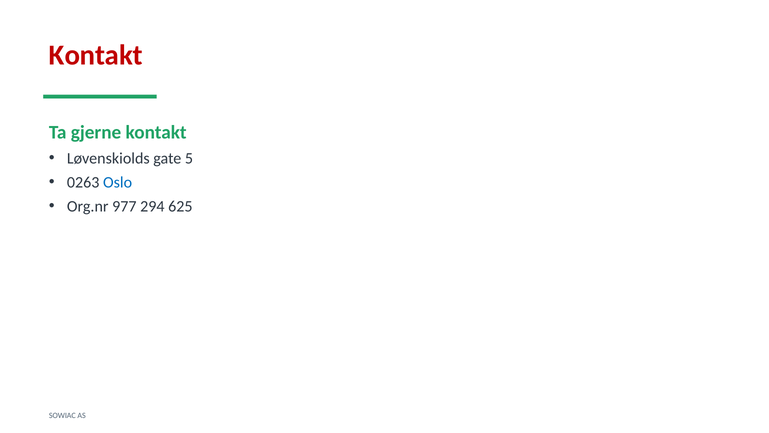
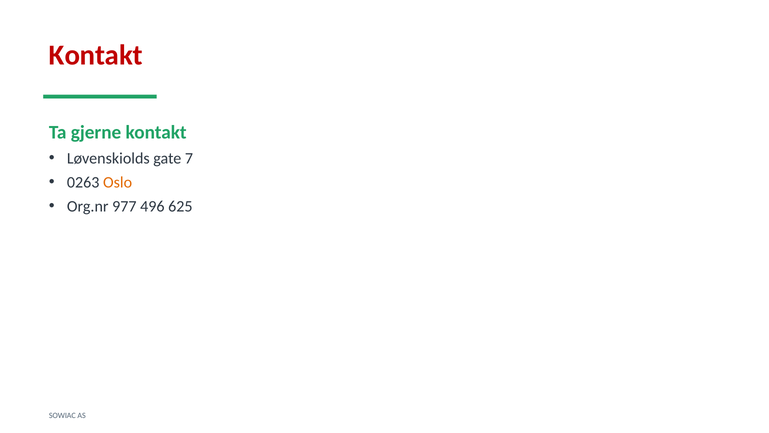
5: 5 -> 7
Oslo colour: blue -> orange
294: 294 -> 496
